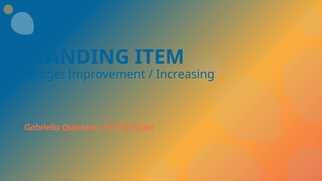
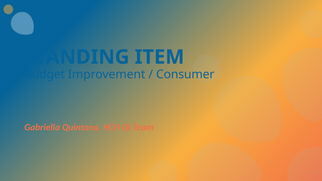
Increasing: Increasing -> Consumer
